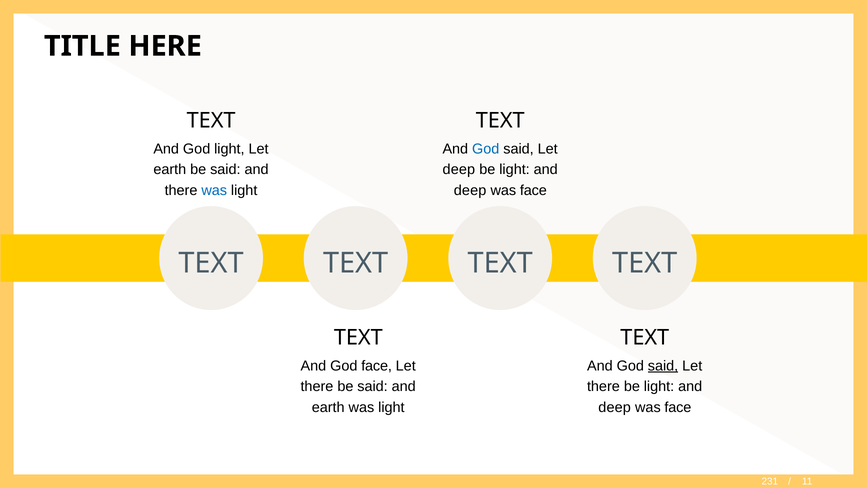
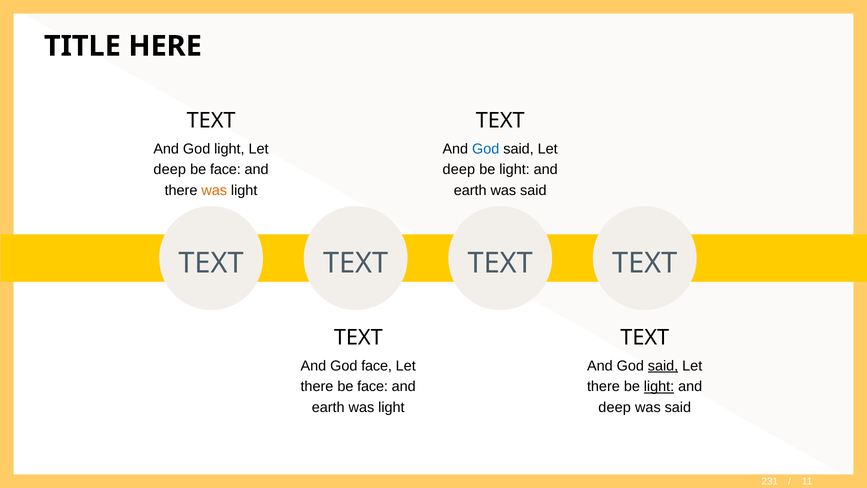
earth at (170, 170): earth -> deep
said at (225, 170): said -> face
was at (214, 190) colour: blue -> orange
deep at (470, 190): deep -> earth
face at (533, 190): face -> said
there be said: said -> face
light at (659, 386) underline: none -> present
face at (678, 407): face -> said
